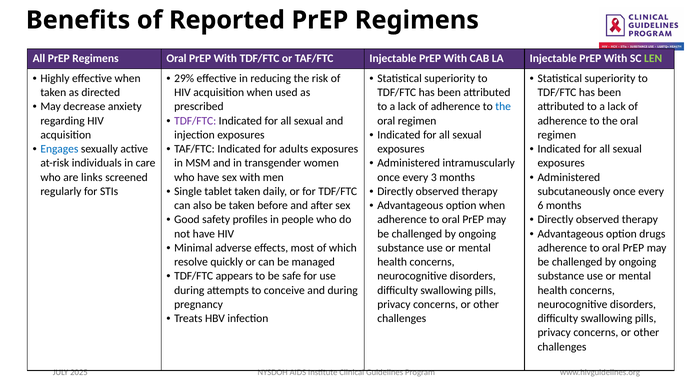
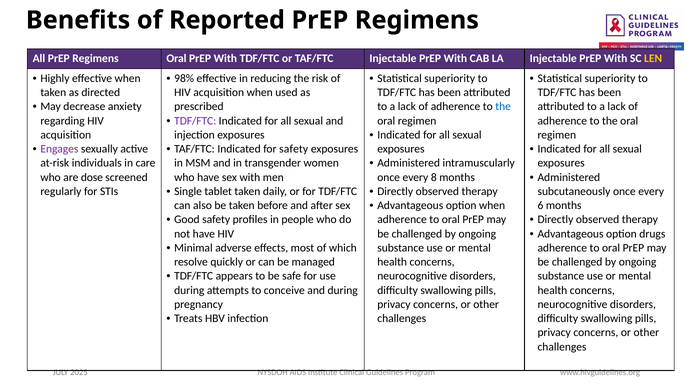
LEN colour: light green -> yellow
29%: 29% -> 98%
Engages colour: blue -> purple
for adults: adults -> safety
links: links -> dose
3: 3 -> 8
